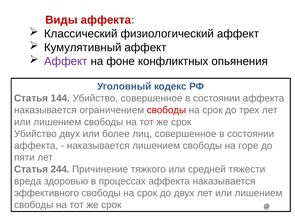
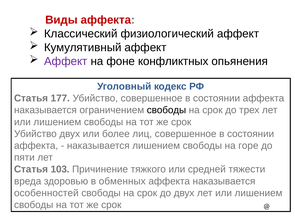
144: 144 -> 177
свободы at (166, 110) colour: red -> black
244: 244 -> 103
процессах: процессах -> обменных
эффективного: эффективного -> особенностей
